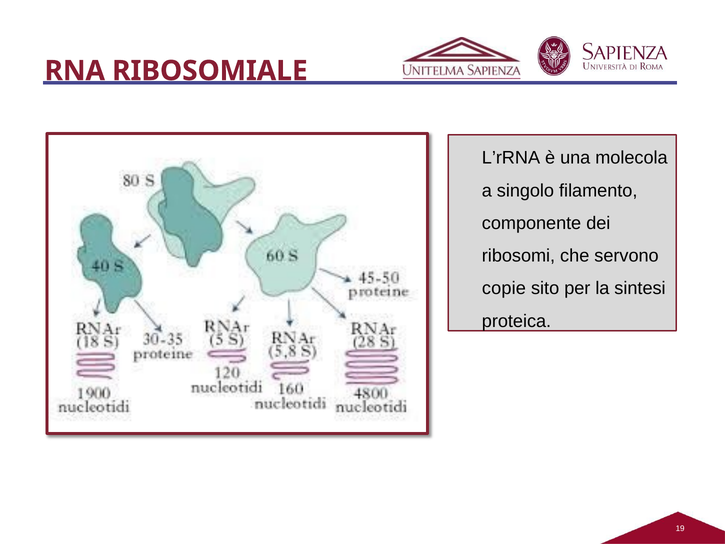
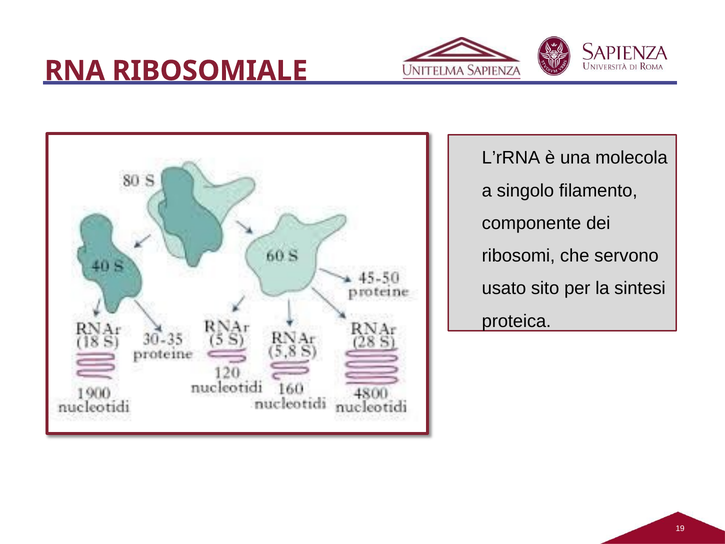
copie: copie -> usato
